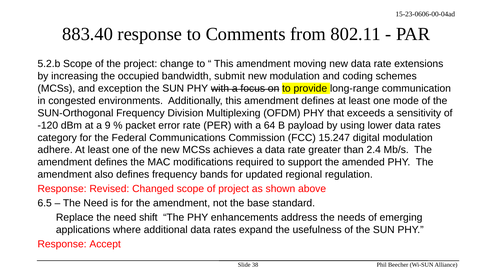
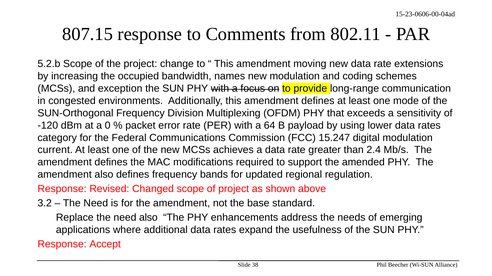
883.40: 883.40 -> 807.15
submit: submit -> names
9: 9 -> 0
adhere: adhere -> current
6.5: 6.5 -> 3.2
need shift: shift -> also
